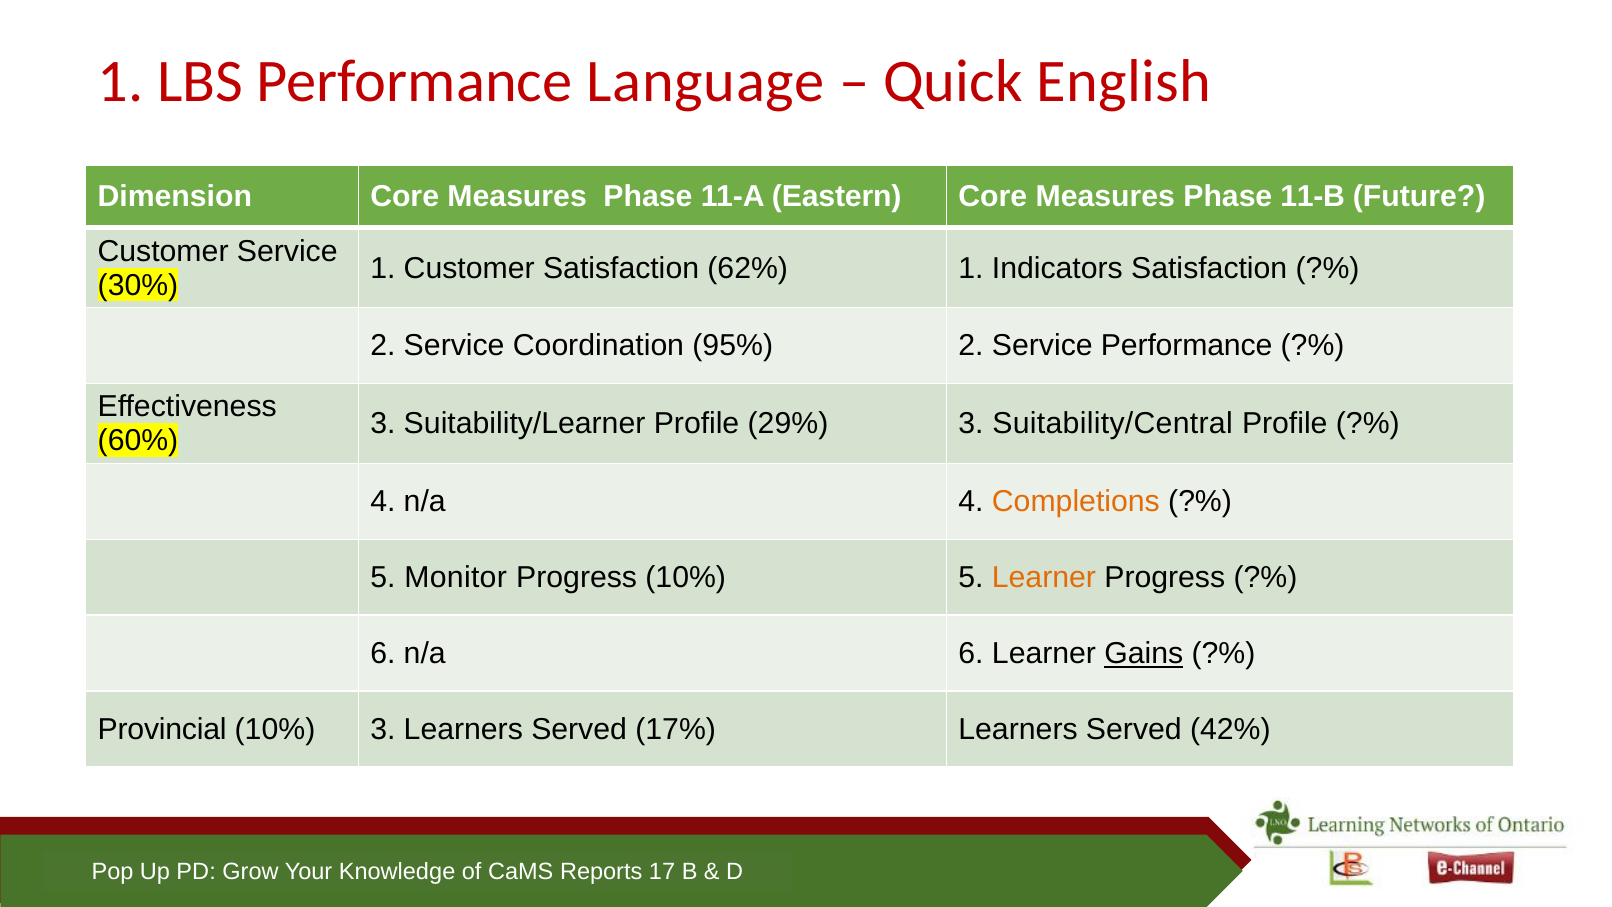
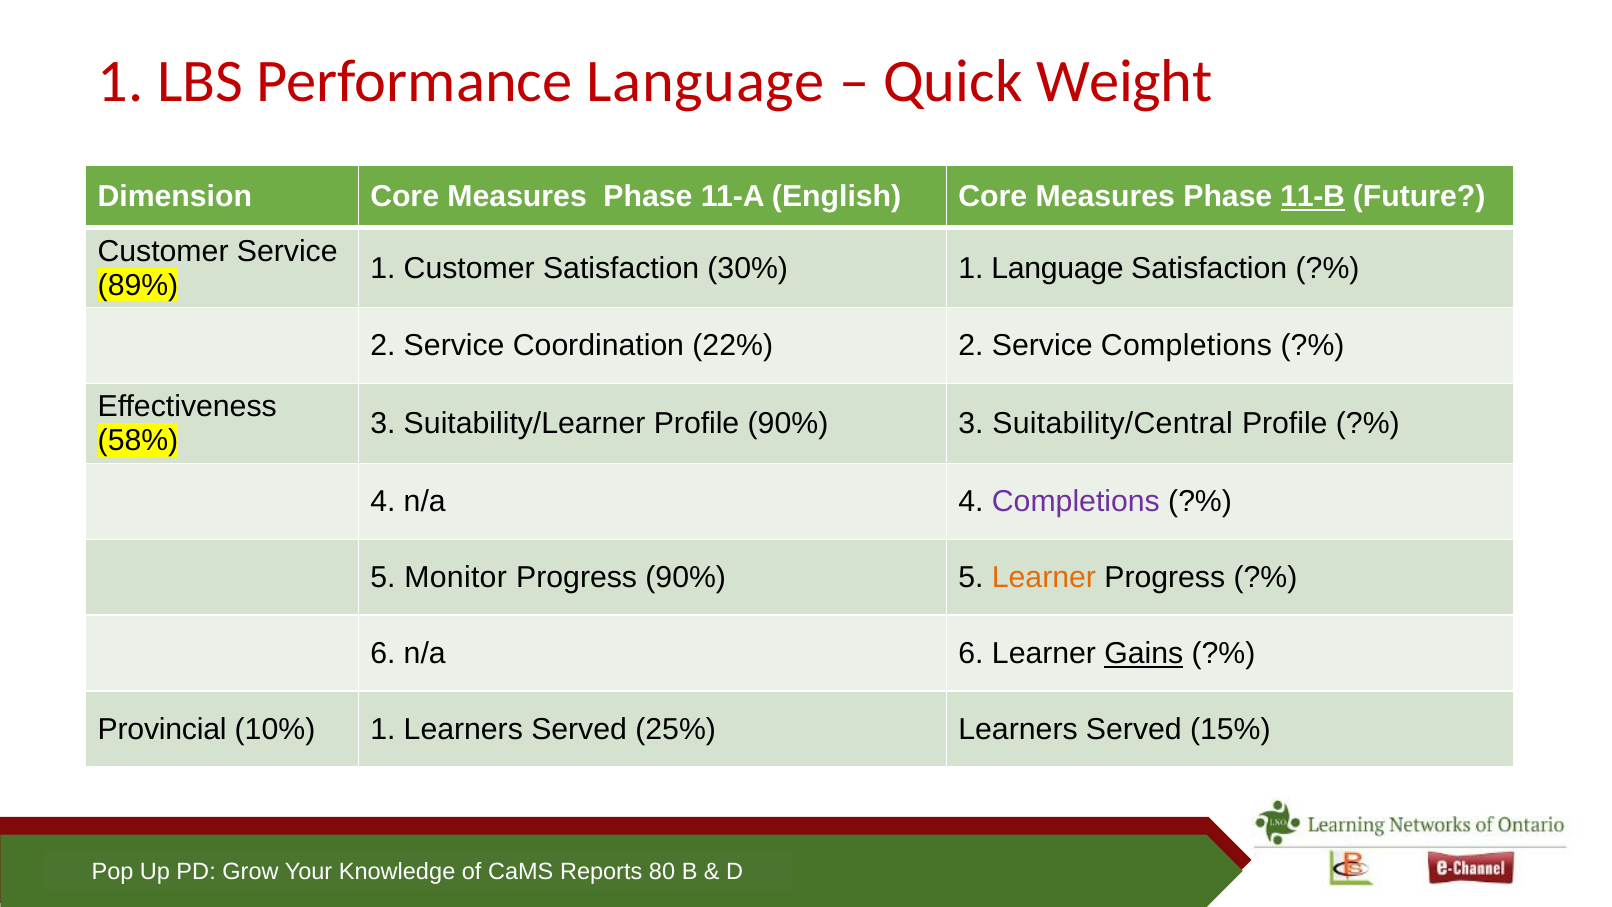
English: English -> Weight
Eastern: Eastern -> English
11-B underline: none -> present
62%: 62% -> 30%
1 Indicators: Indicators -> Language
30%: 30% -> 89%
95%: 95% -> 22%
Service Performance: Performance -> Completions
Profile 29%: 29% -> 90%
60%: 60% -> 58%
Completions at (1076, 502) colour: orange -> purple
Progress 10%: 10% -> 90%
10% 3: 3 -> 1
17%: 17% -> 25%
42%: 42% -> 15%
17: 17 -> 80
